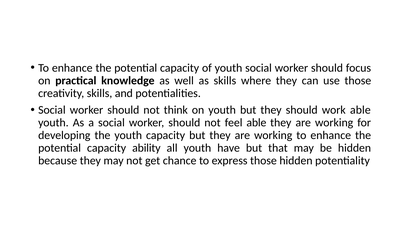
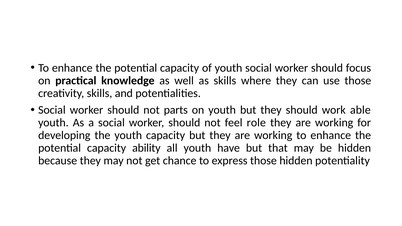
think: think -> parts
feel able: able -> role
